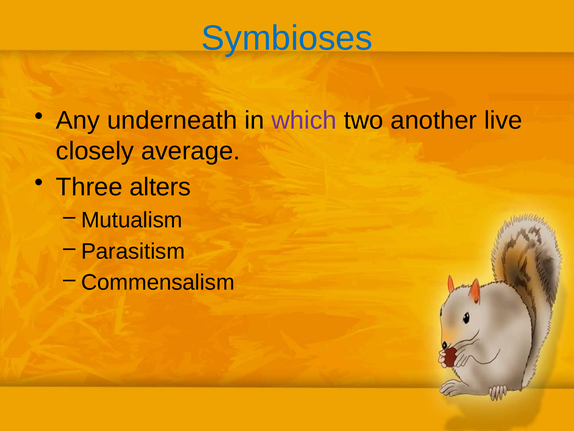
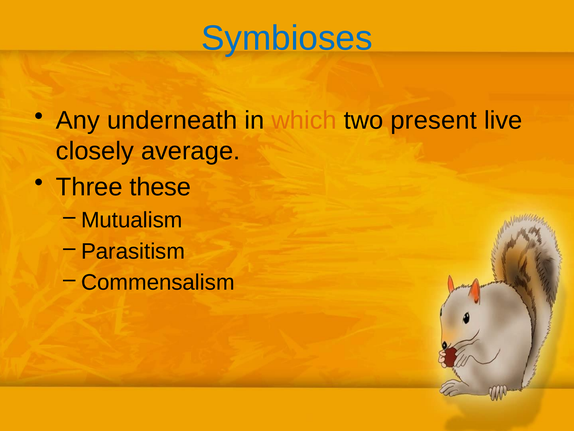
which colour: purple -> orange
another: another -> present
alters: alters -> these
